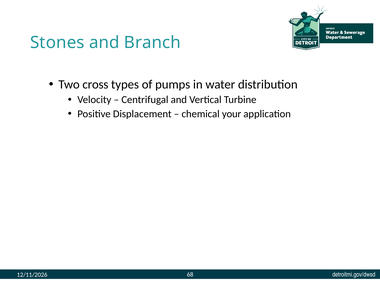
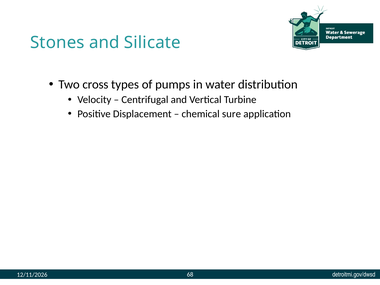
Branch: Branch -> Silicate
your: your -> sure
